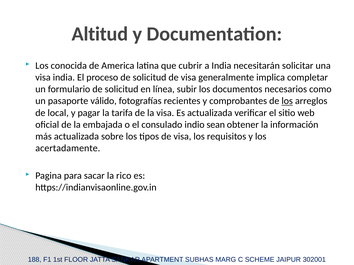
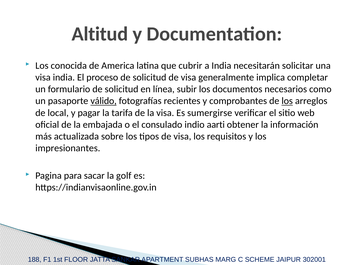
válido underline: none -> present
Es actualizada: actualizada -> sumergirse
sean: sean -> aarti
acertadamente: acertadamente -> impresionantes
rico: rico -> golf
